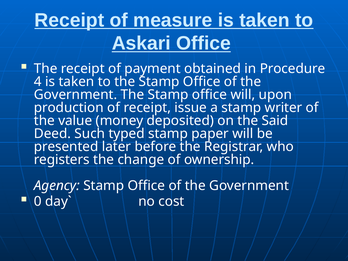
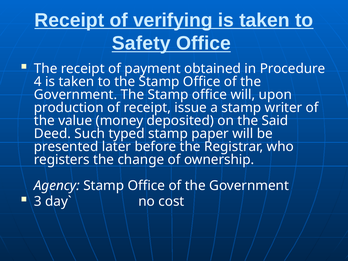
measure: measure -> verifying
Askari: Askari -> Safety
0: 0 -> 3
